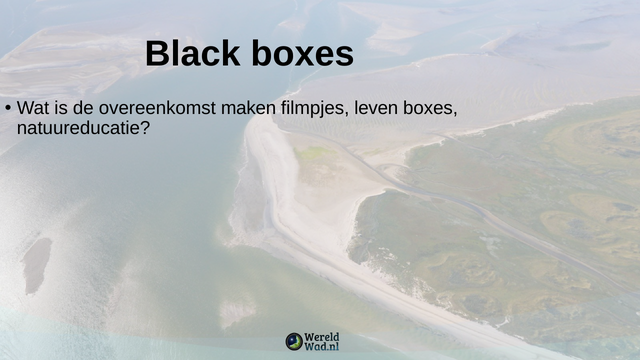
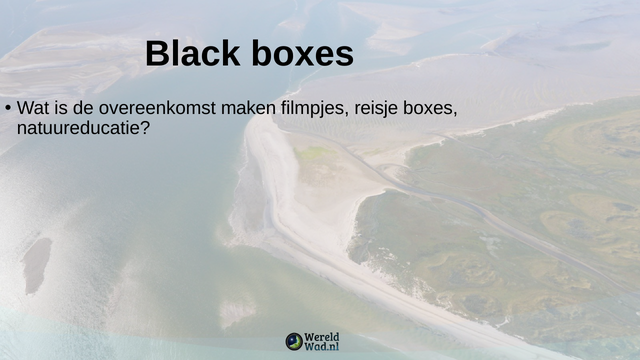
leven: leven -> reisje
